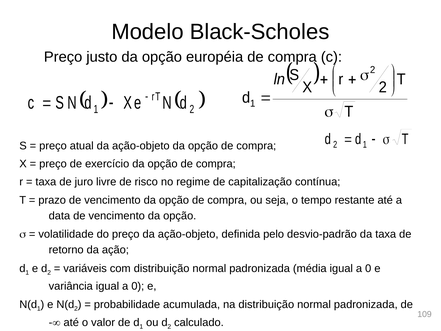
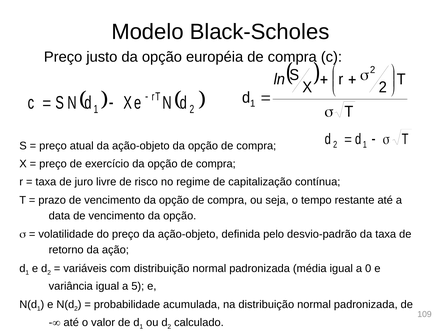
variância igual a 0: 0 -> 5
